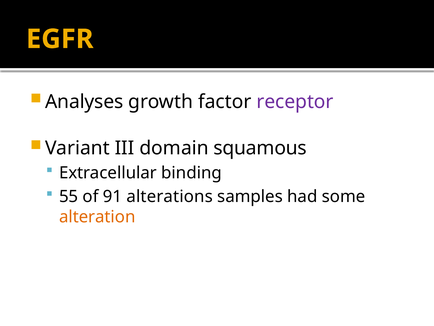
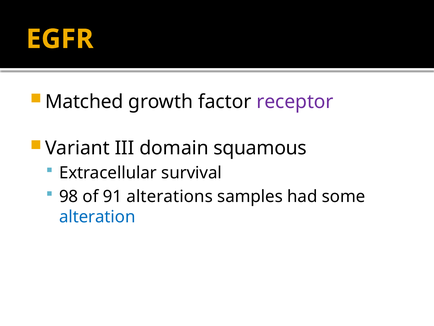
Analyses: Analyses -> Matched
binding: binding -> survival
55: 55 -> 98
alteration colour: orange -> blue
